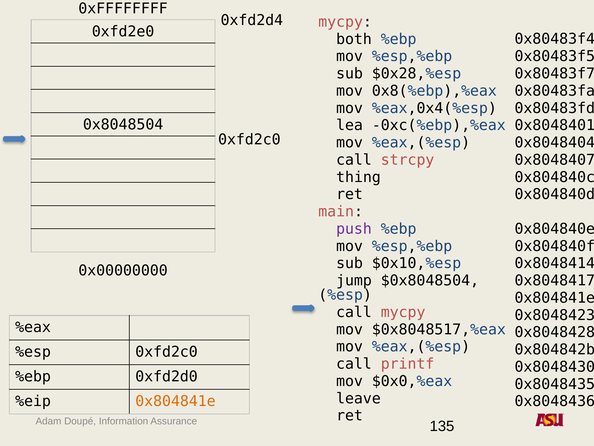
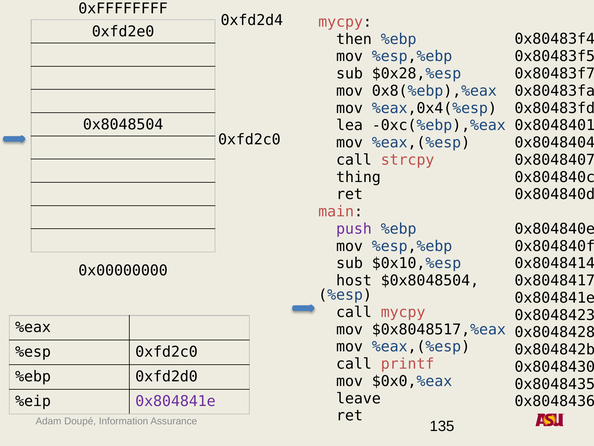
both: both -> then
jump: jump -> host
0x804841e at (175, 401) colour: orange -> purple
